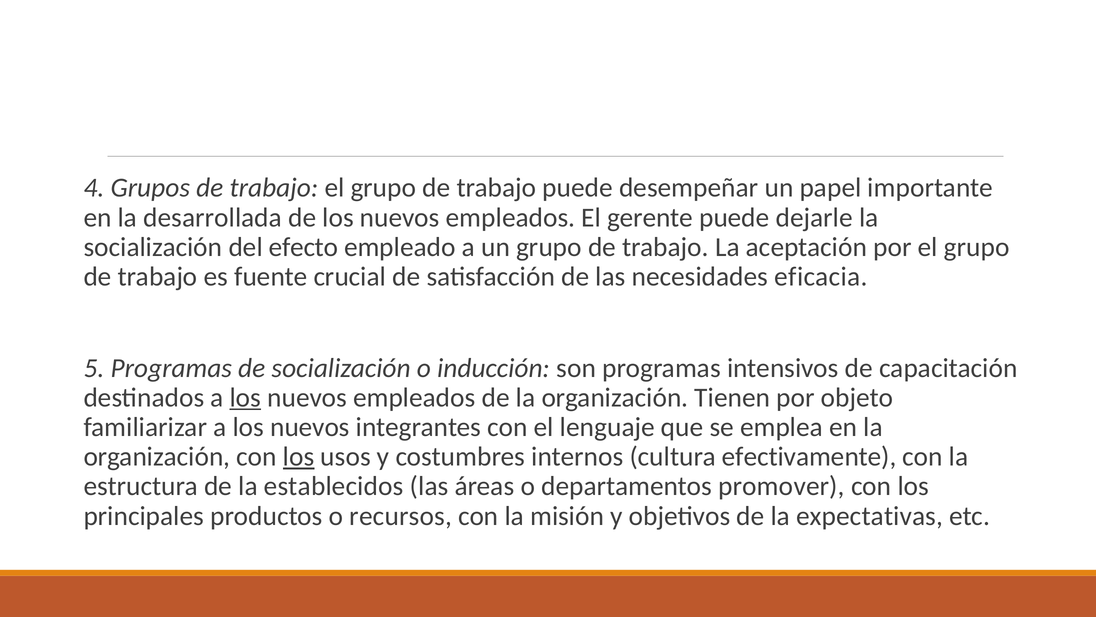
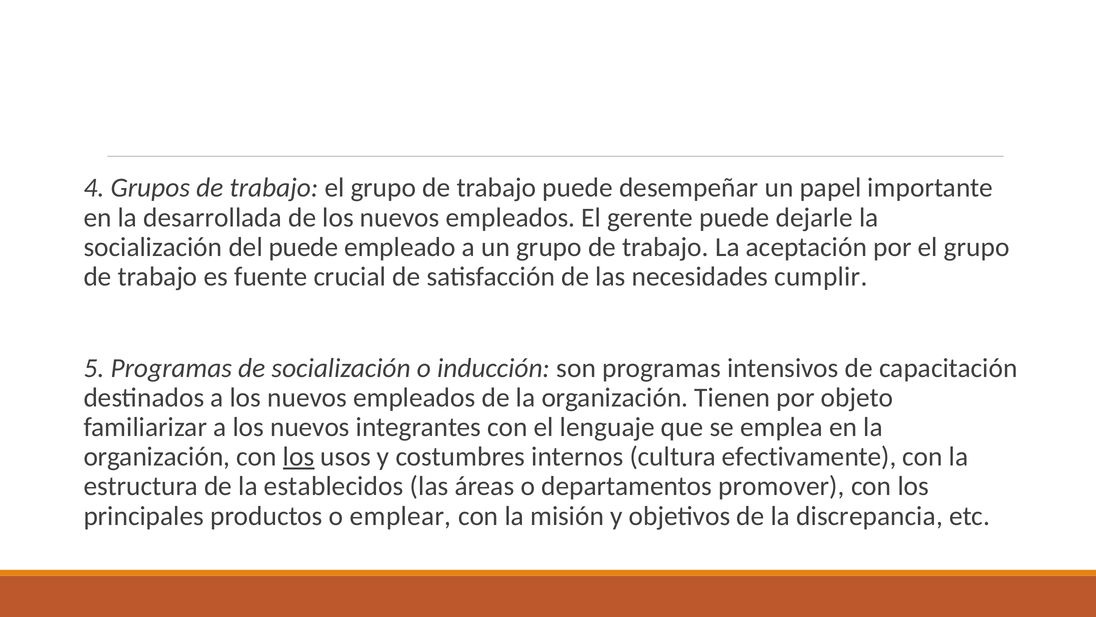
del efecto: efecto -> puede
eficacia: eficacia -> cumplir
los at (245, 397) underline: present -> none
recursos: recursos -> emplear
expectativas: expectativas -> discrepancia
